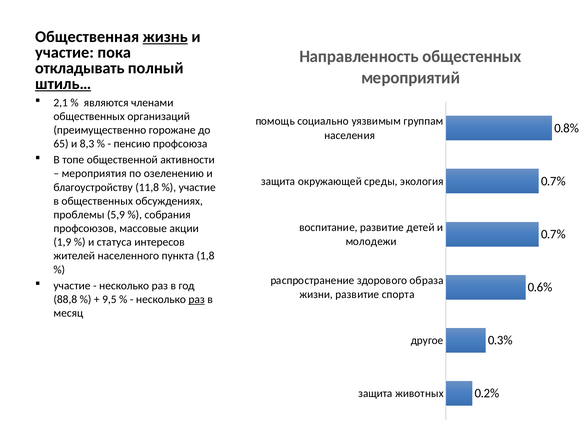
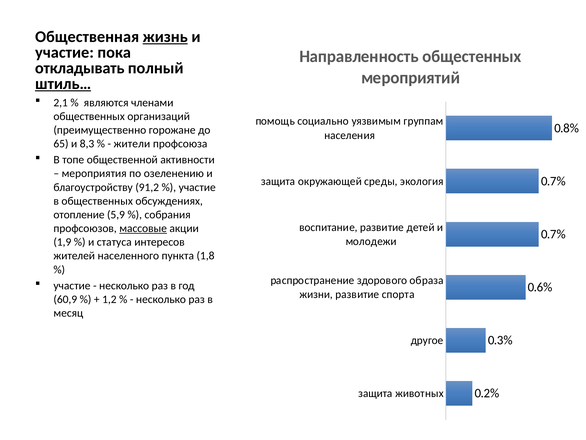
пенсию: пенсию -> жители
11,8: 11,8 -> 91,2
проблемы: проблемы -> отопление
массовые underline: none -> present
88,8: 88,8 -> 60,9
9,5: 9,5 -> 1,2
раз at (197, 299) underline: present -> none
